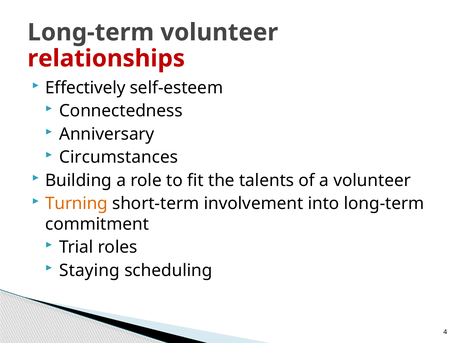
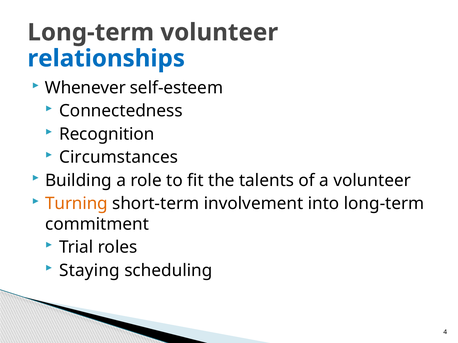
relationships colour: red -> blue
Effectively: Effectively -> Whenever
Anniversary: Anniversary -> Recognition
